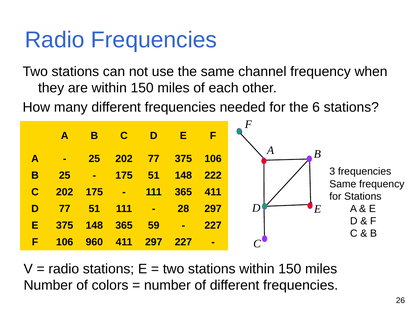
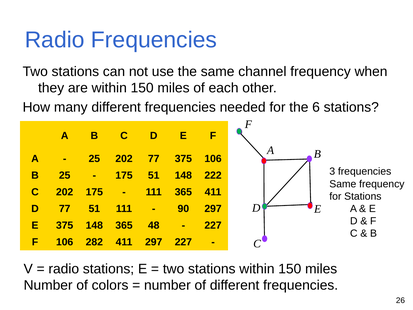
28: 28 -> 90
59: 59 -> 48
960: 960 -> 282
